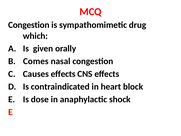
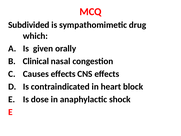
Congestion at (29, 25): Congestion -> Subdivided
Comes: Comes -> Clinical
